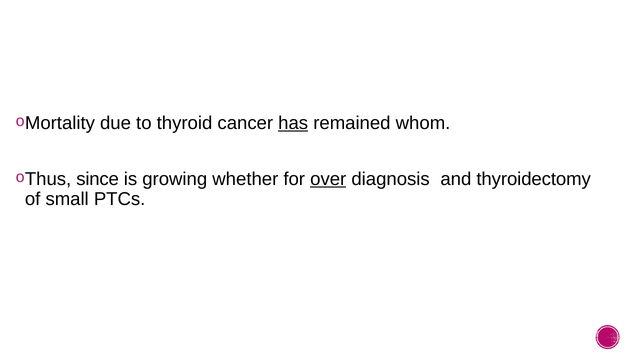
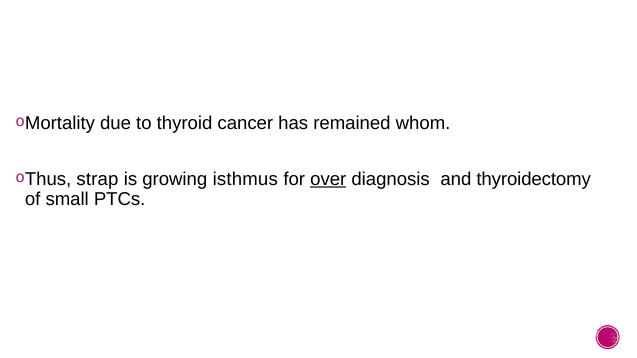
has underline: present -> none
since: since -> strap
whether: whether -> isthmus
